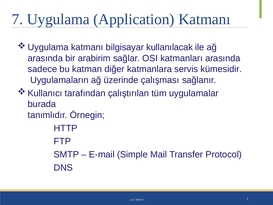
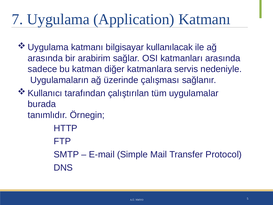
kümesidir: kümesidir -> nedeniyle
